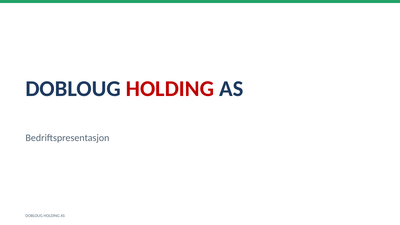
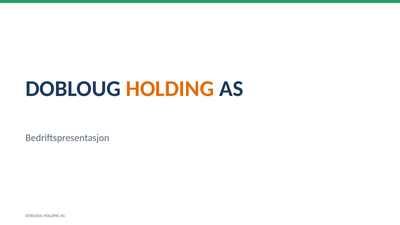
HOLDING at (170, 89) colour: red -> orange
